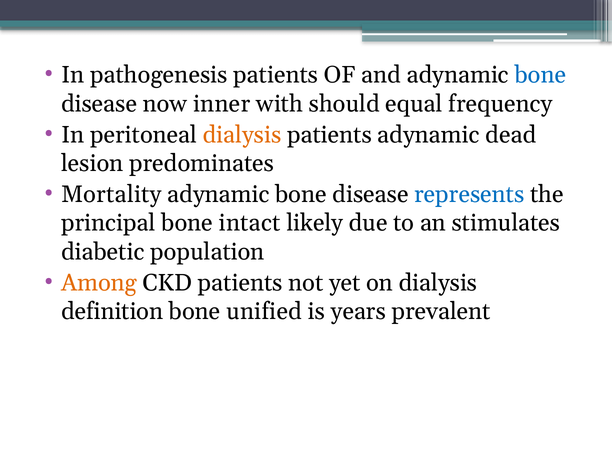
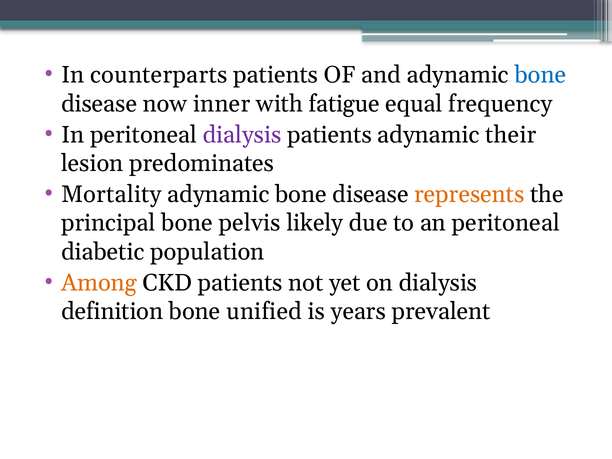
pathogenesis: pathogenesis -> counterparts
should: should -> fatigue
dialysis at (242, 135) colour: orange -> purple
dead: dead -> their
represents colour: blue -> orange
intact: intact -> pelvis
an stimulates: stimulates -> peritoneal
